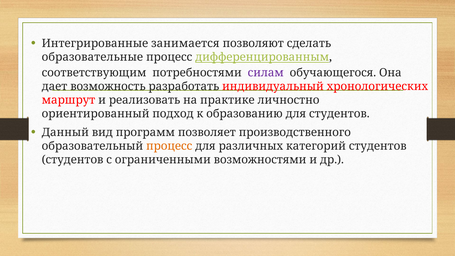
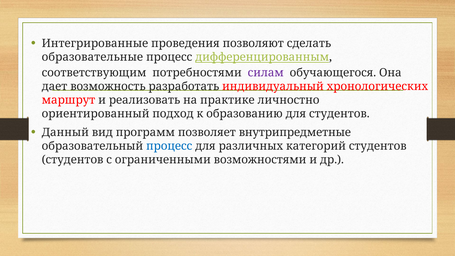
занимается: занимается -> проведения
производственного: производственного -> внутрипредметные
процесс at (169, 146) colour: orange -> blue
